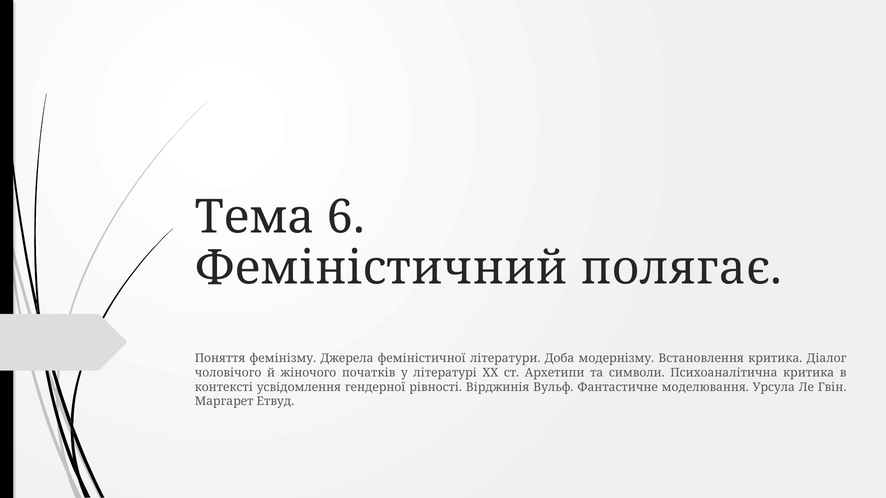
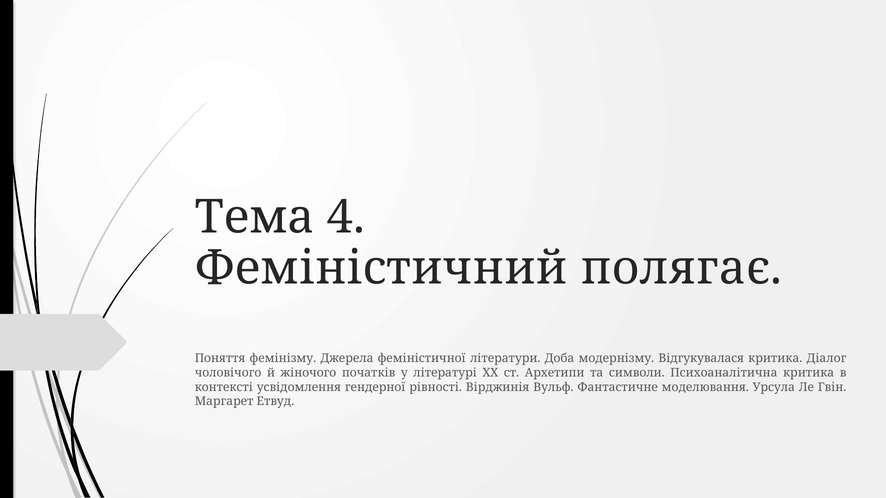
6: 6 -> 4
Встановлення: Встановлення -> Відгукувалася
